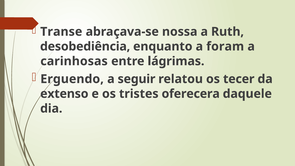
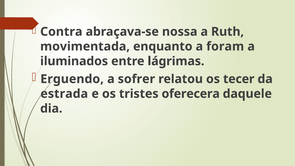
Transe: Transe -> Contra
desobediência: desobediência -> movimentada
carinhosas: carinhosas -> iluminados
seguir: seguir -> sofrer
extenso: extenso -> estrada
